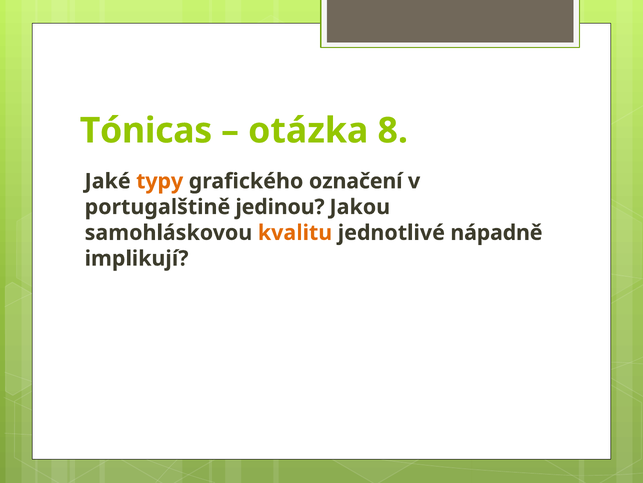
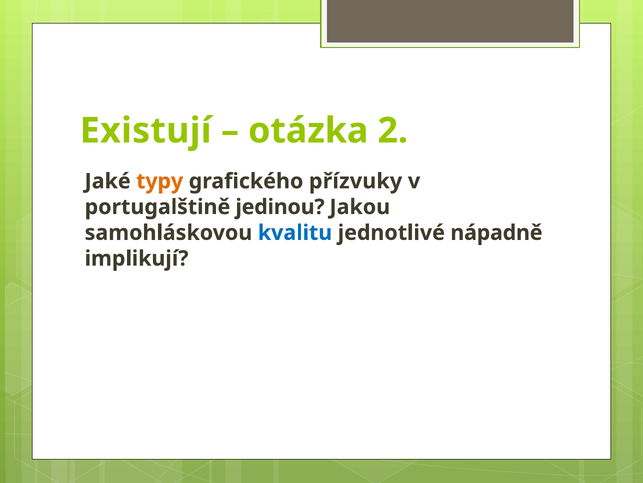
Tónicas: Tónicas -> Existují
8: 8 -> 2
označení: označení -> přízvuky
kvalitu colour: orange -> blue
